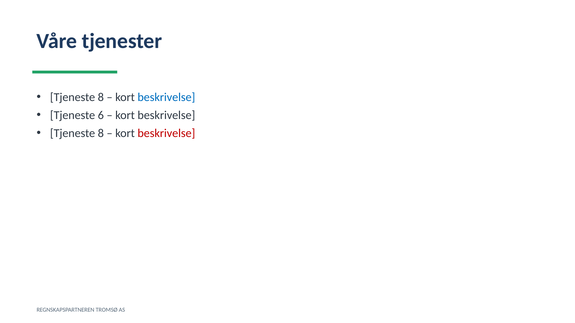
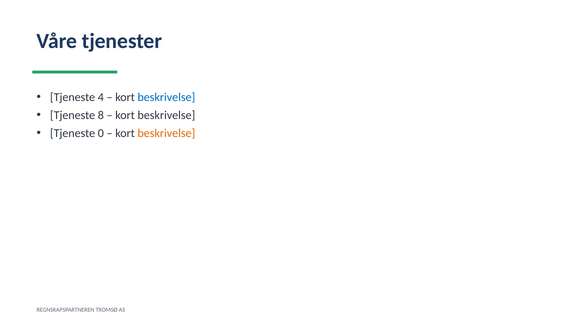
8 at (101, 97): 8 -> 4
6: 6 -> 8
8 at (101, 133): 8 -> 0
beskrivelse at (166, 133) colour: red -> orange
